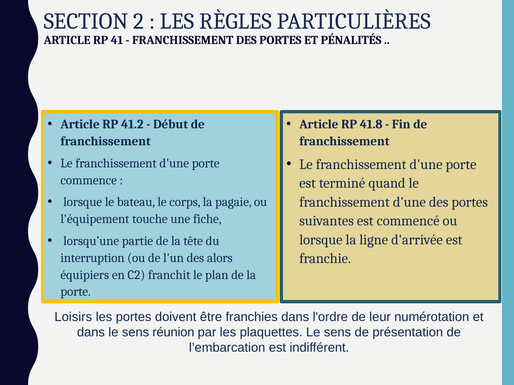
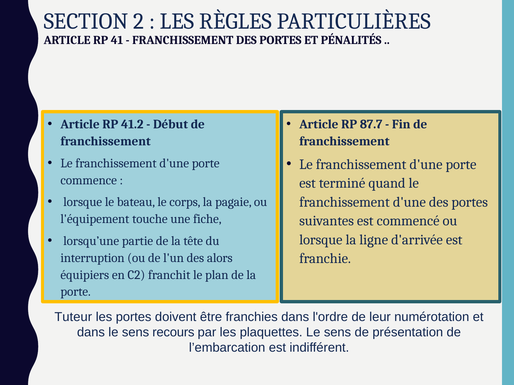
41.8: 41.8 -> 87.7
Loisirs: Loisirs -> Tuteur
réunion: réunion -> recours
